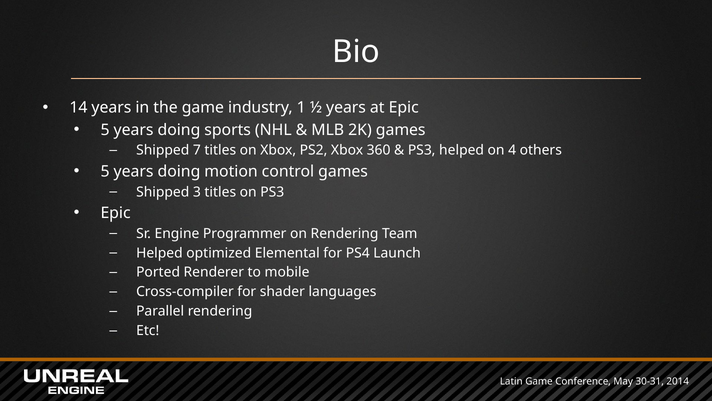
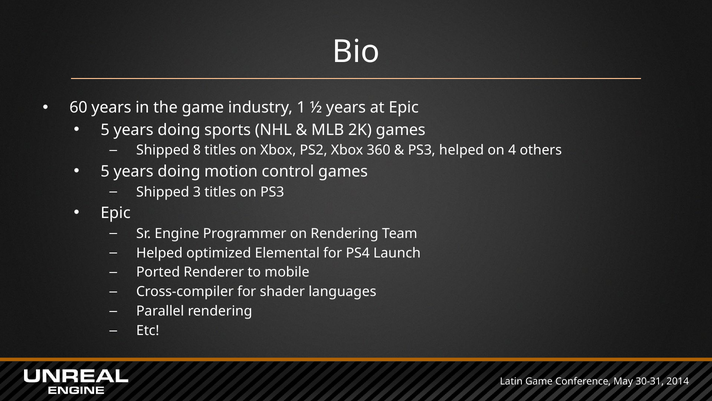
14: 14 -> 60
7: 7 -> 8
